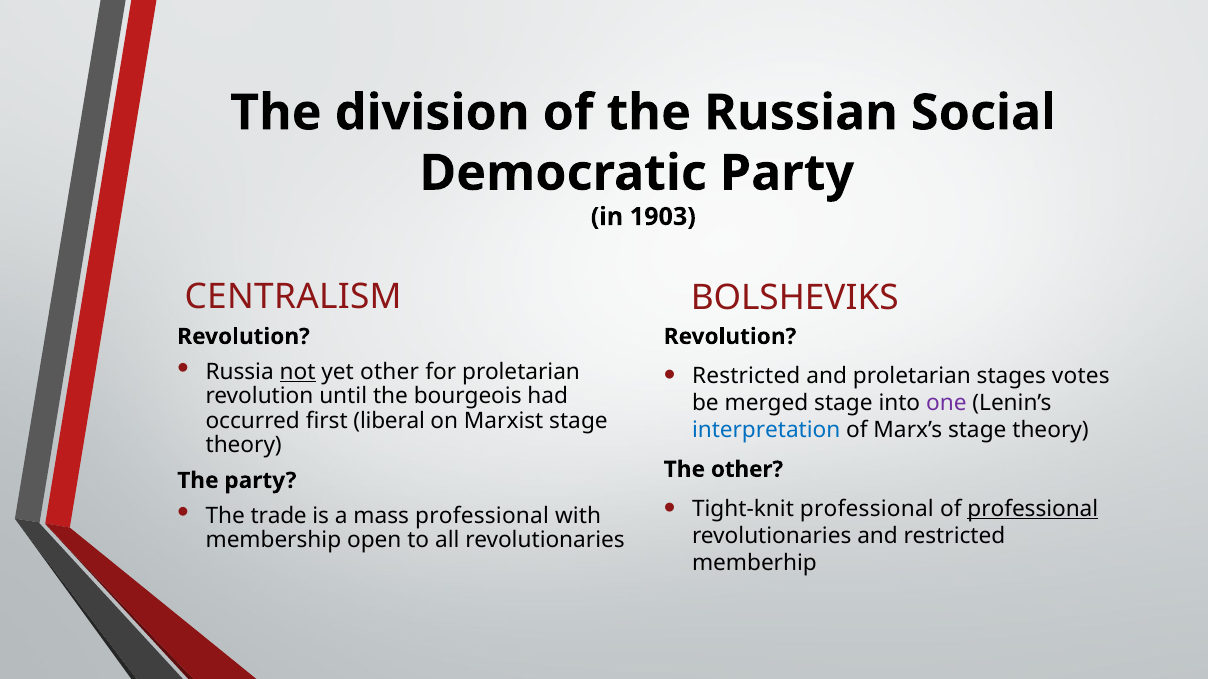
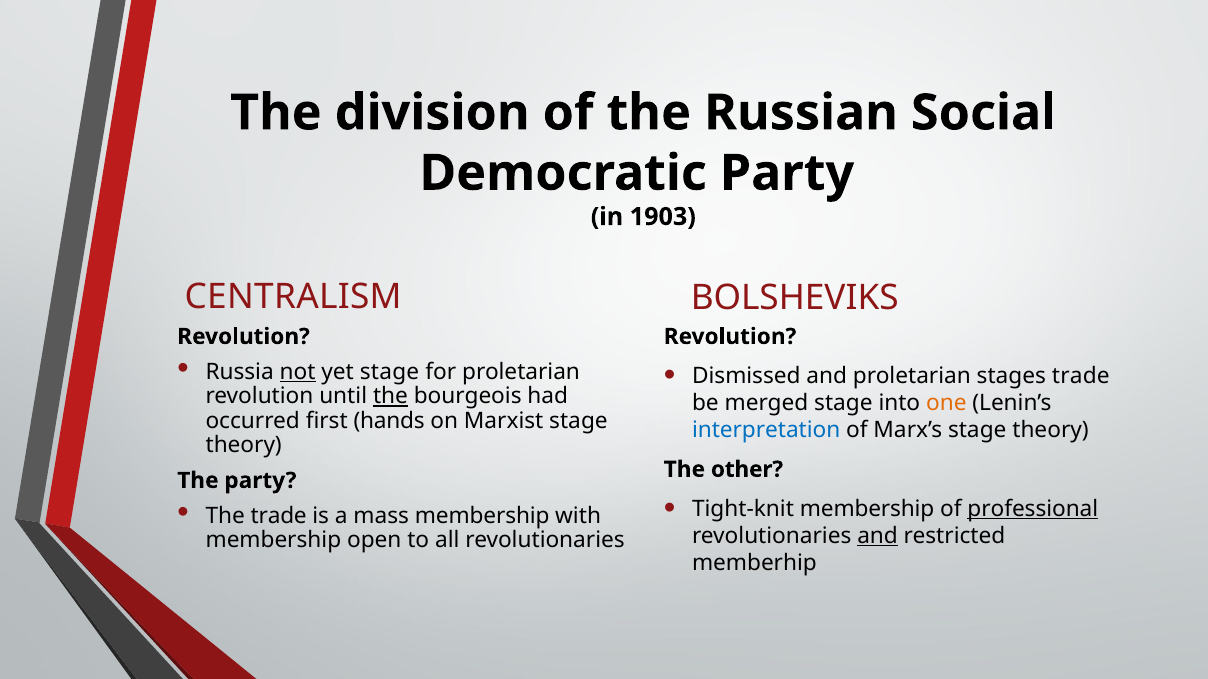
yet other: other -> stage
Restricted at (746, 376): Restricted -> Dismissed
stages votes: votes -> trade
the at (391, 397) underline: none -> present
one colour: purple -> orange
liberal: liberal -> hands
Tight-knit professional: professional -> membership
mass professional: professional -> membership
and at (878, 536) underline: none -> present
